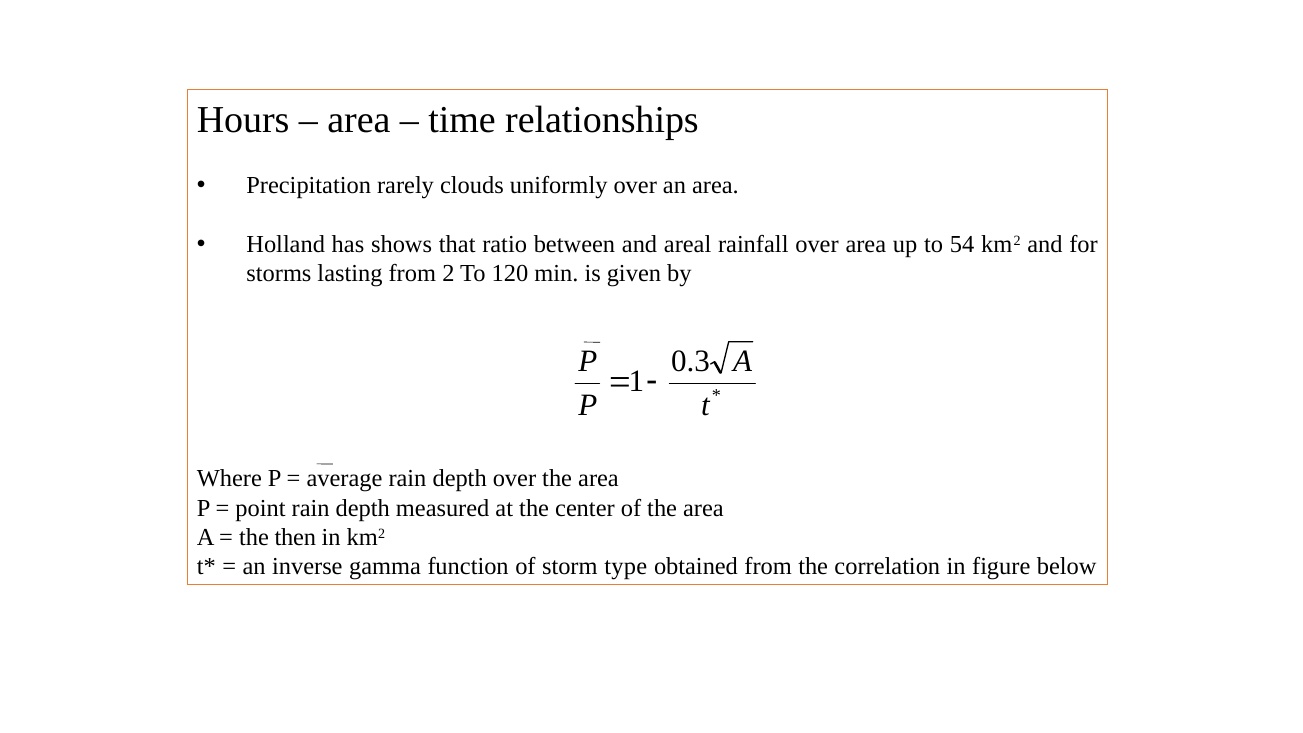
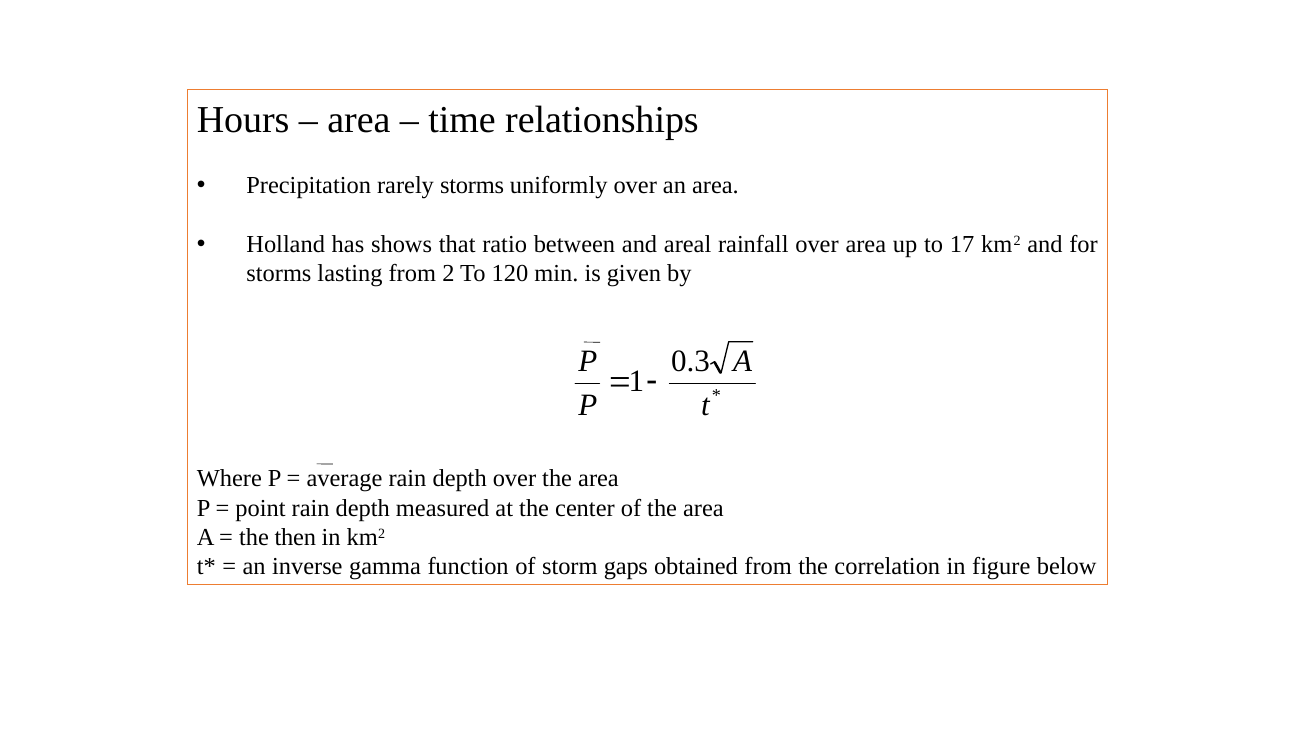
rarely clouds: clouds -> storms
54: 54 -> 17
type: type -> gaps
